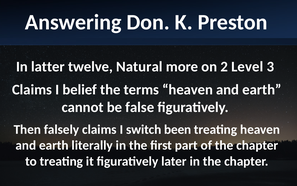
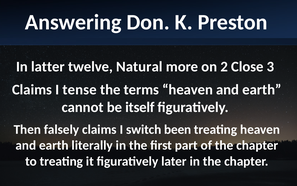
Level: Level -> Close
belief: belief -> tense
false: false -> itself
